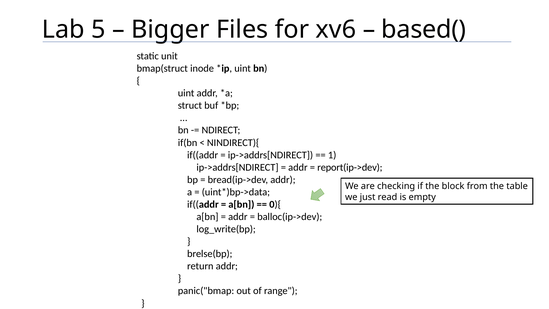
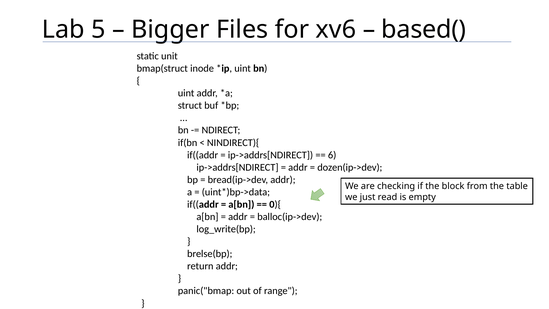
1: 1 -> 6
report(ip->dev: report(ip->dev -> dozen(ip->dev
